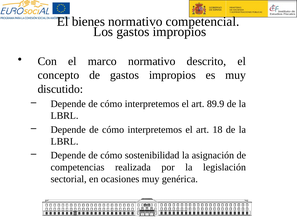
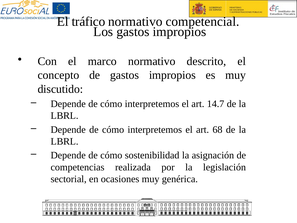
bienes: bienes -> tráfico
89.9: 89.9 -> 14.7
18: 18 -> 68
